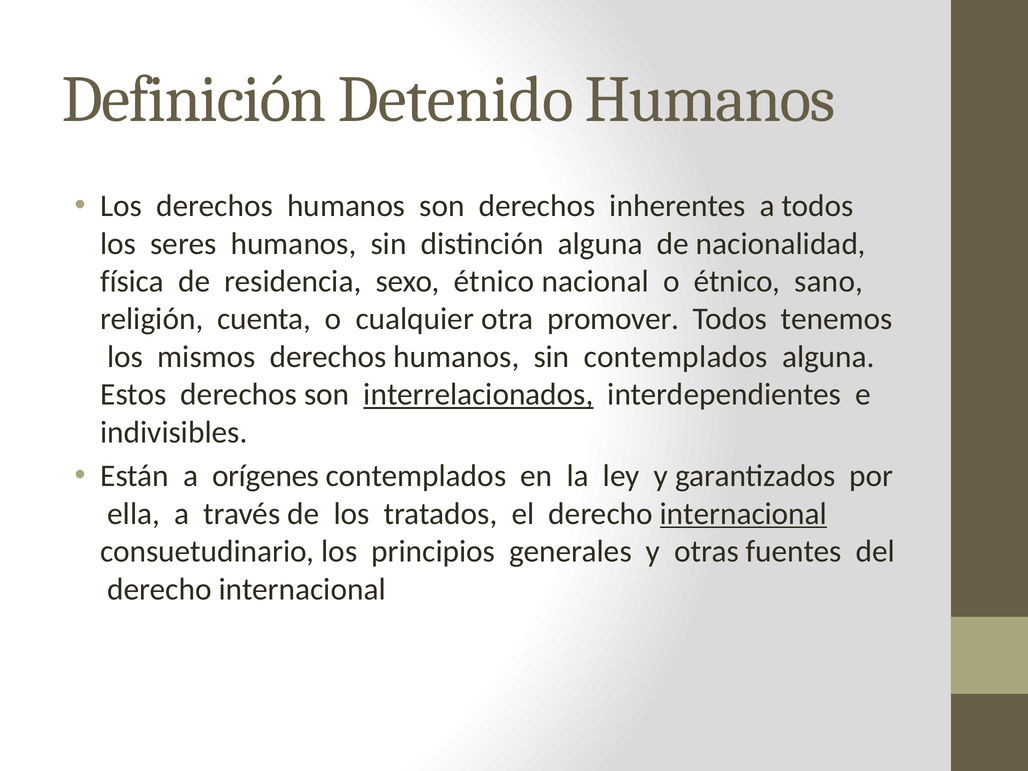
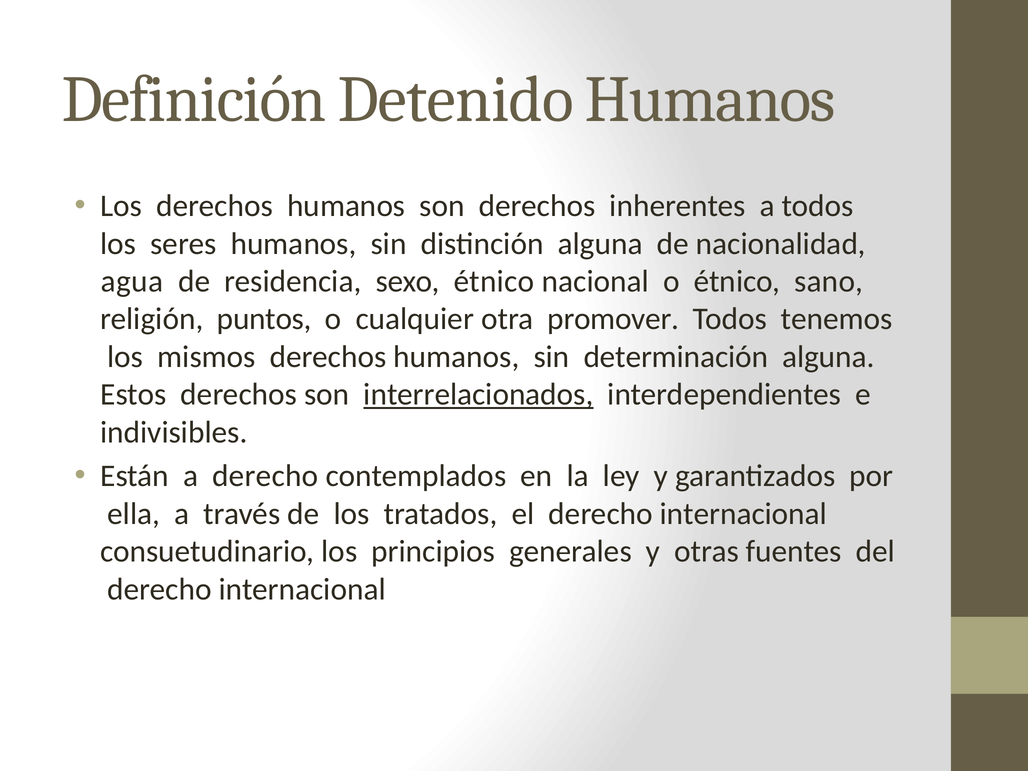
física: física -> agua
cuenta: cuenta -> puntos
sin contemplados: contemplados -> determinación
a orígenes: orígenes -> derecho
internacional at (743, 514) underline: present -> none
